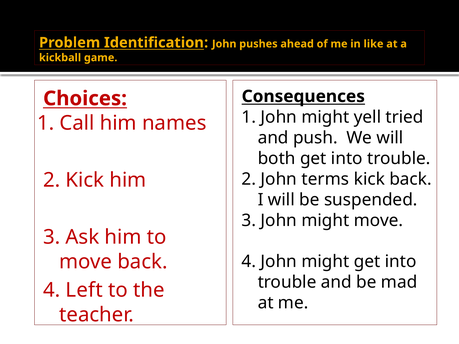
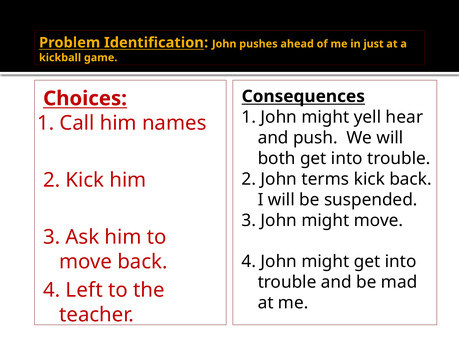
like: like -> just
tried: tried -> hear
